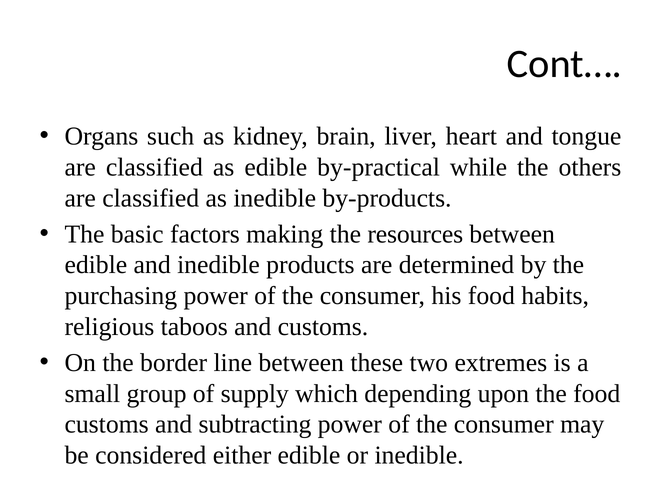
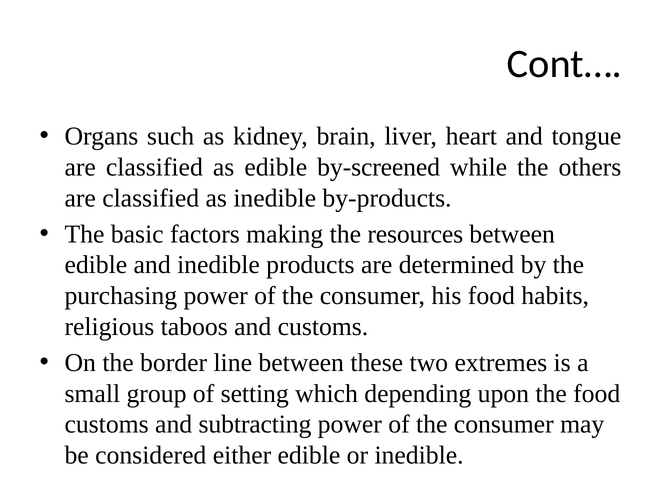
by-practical: by-practical -> by-screened
supply: supply -> setting
